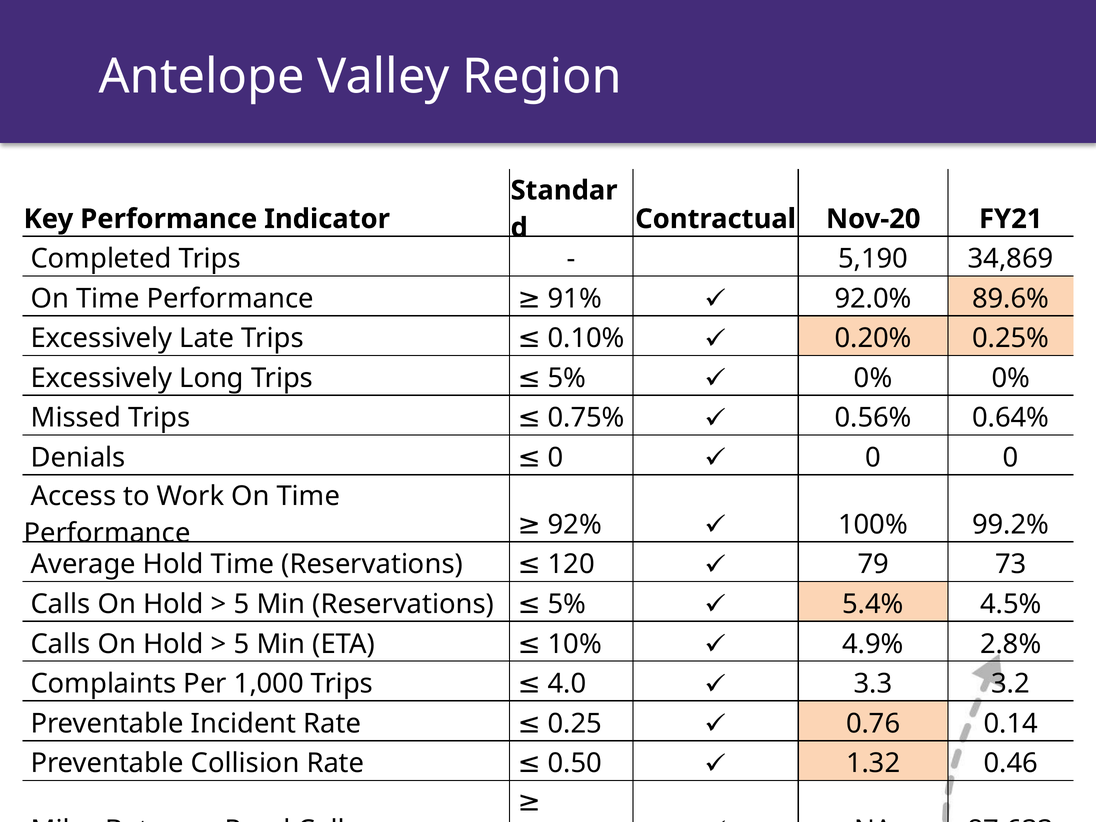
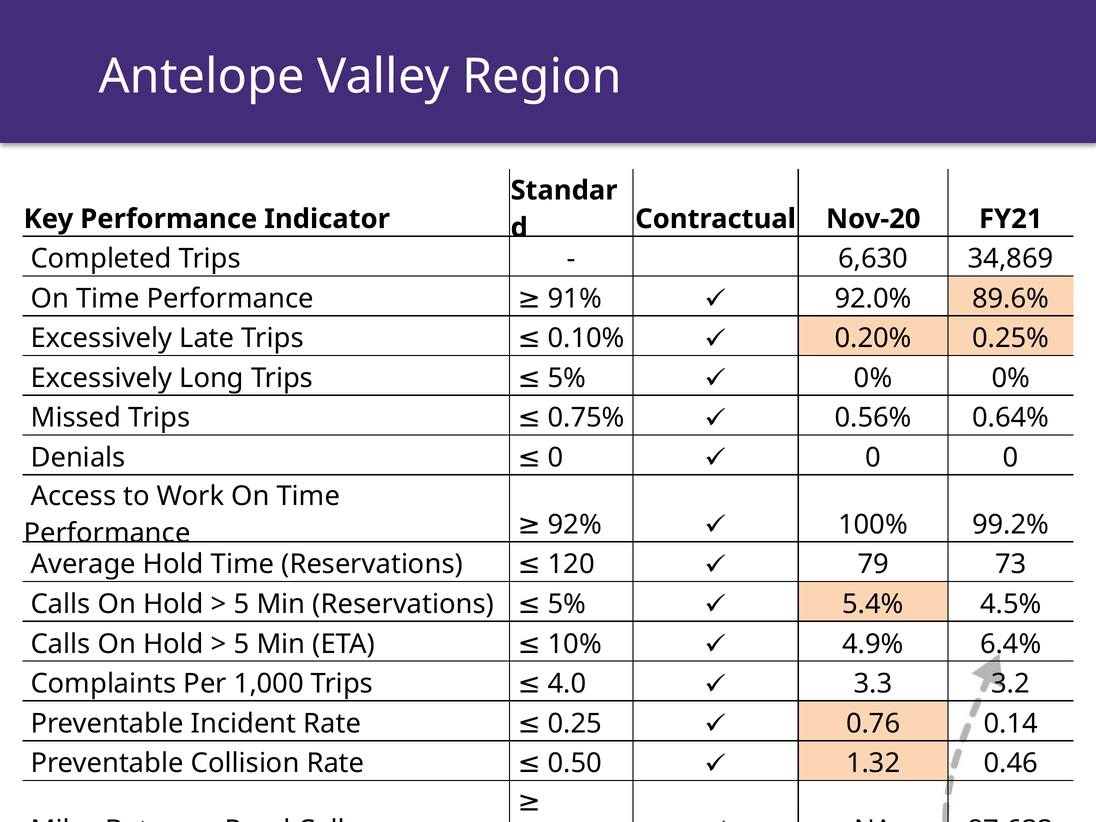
5,190: 5,190 -> 6,630
2.8%: 2.8% -> 6.4%
